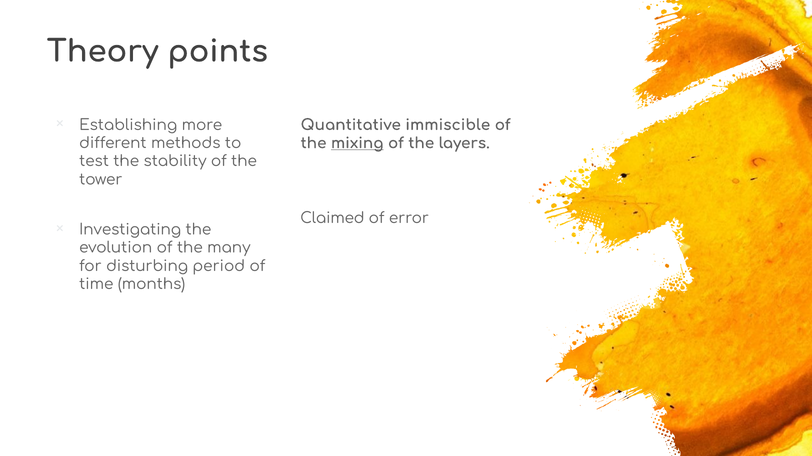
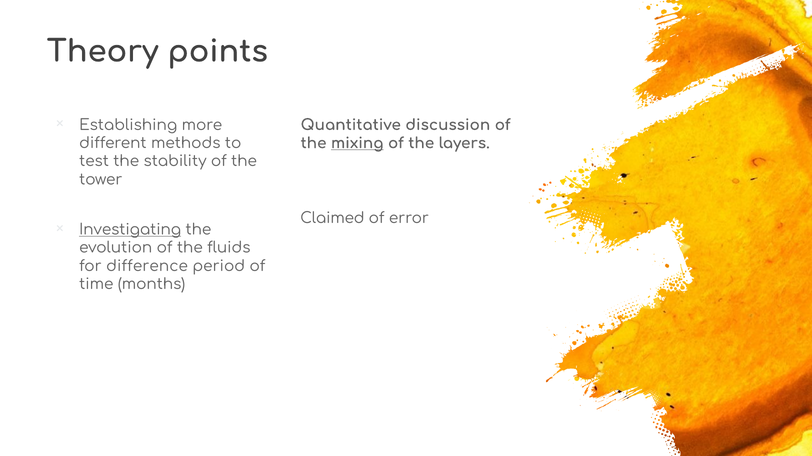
immiscible: immiscible -> discussion
Investigating underline: none -> present
many: many -> fluids
disturbing: disturbing -> difference
